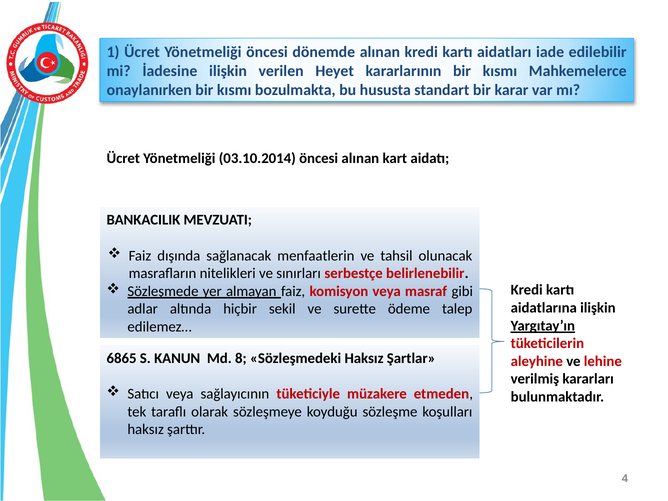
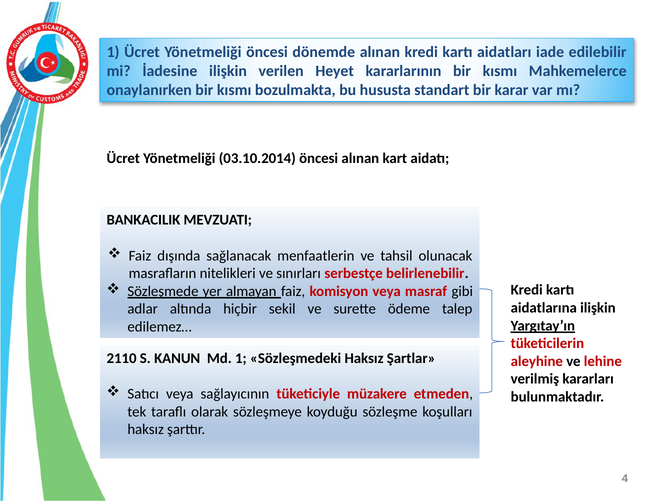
6865: 6865 -> 2110
Md 8: 8 -> 1
